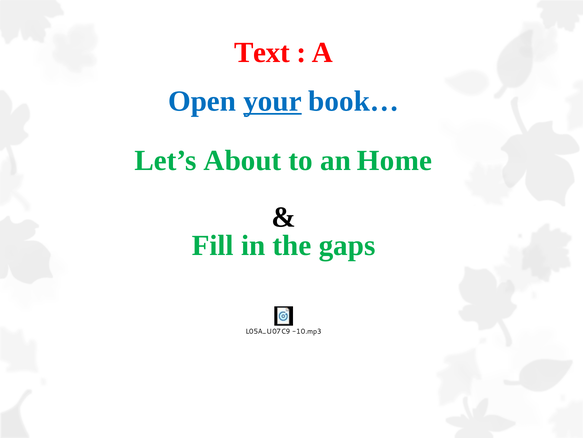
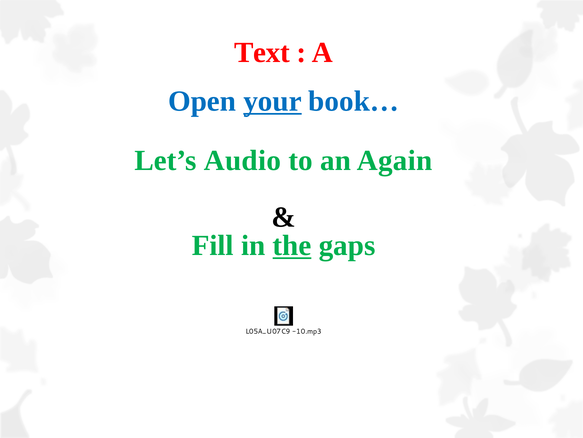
About: About -> Audio
Home: Home -> Again
the underline: none -> present
